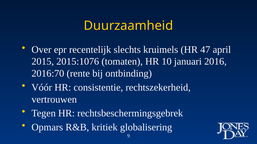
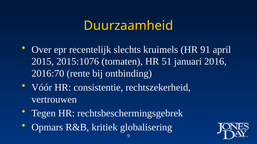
47: 47 -> 91
10: 10 -> 51
